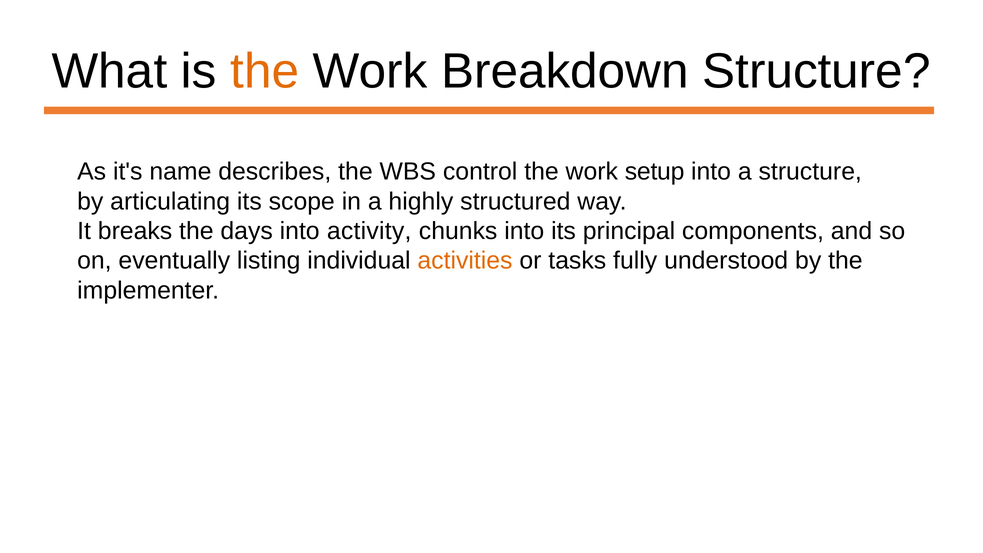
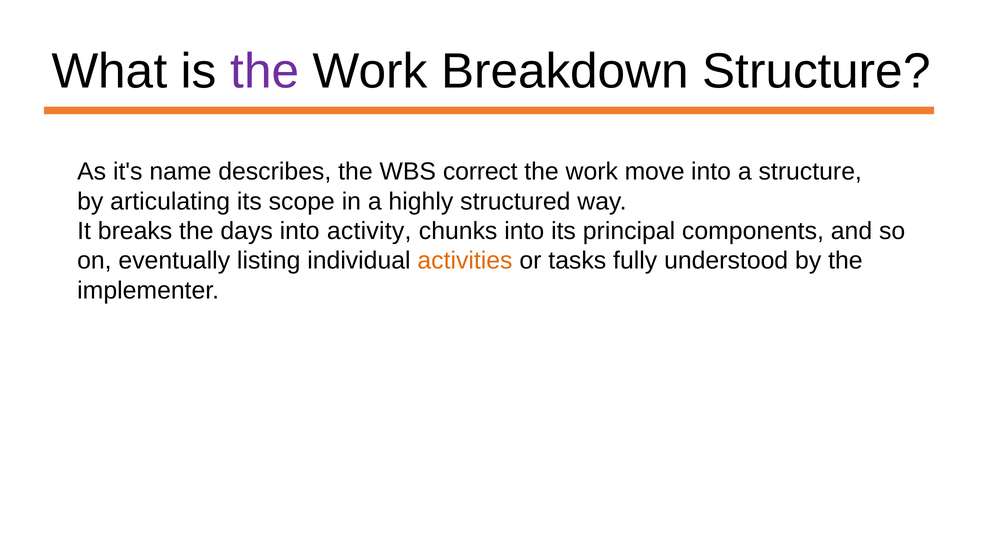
the at (265, 72) colour: orange -> purple
control: control -> correct
setup: setup -> move
